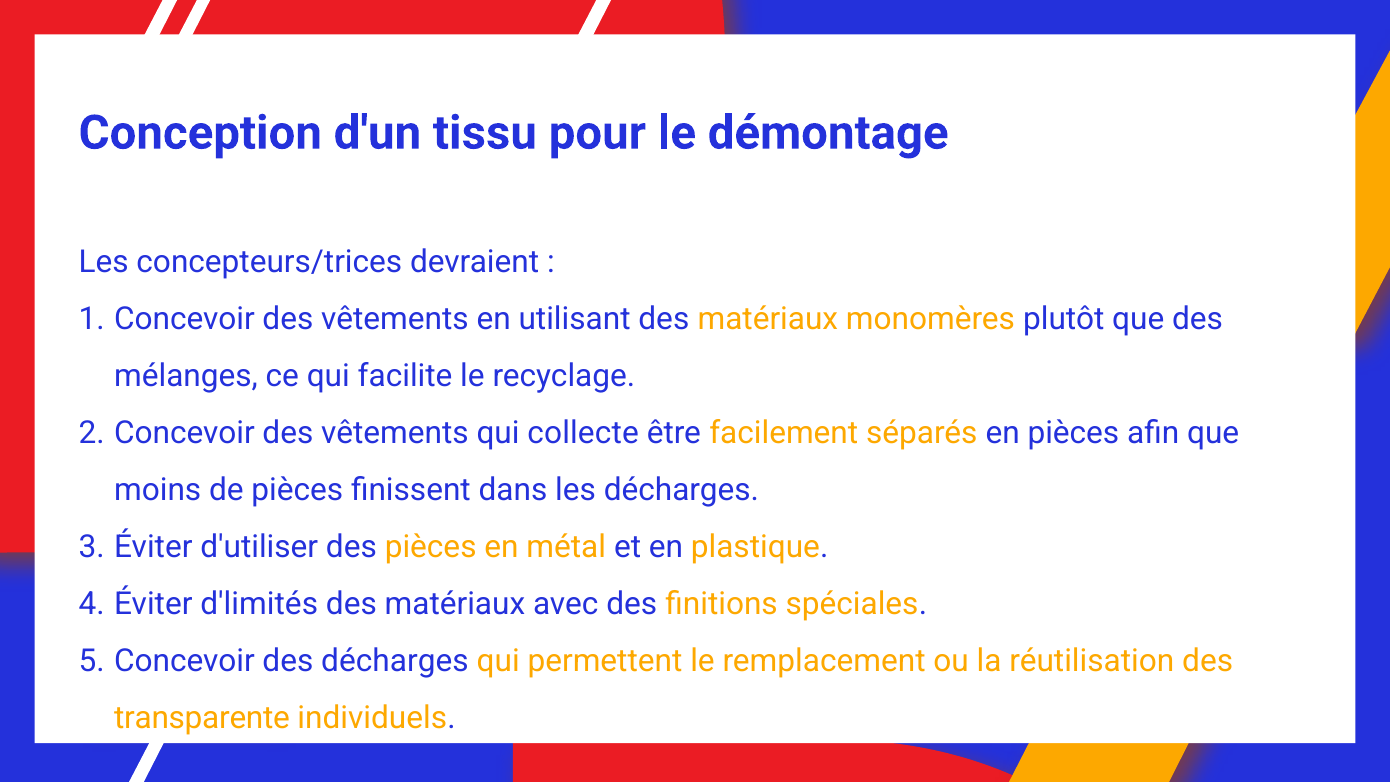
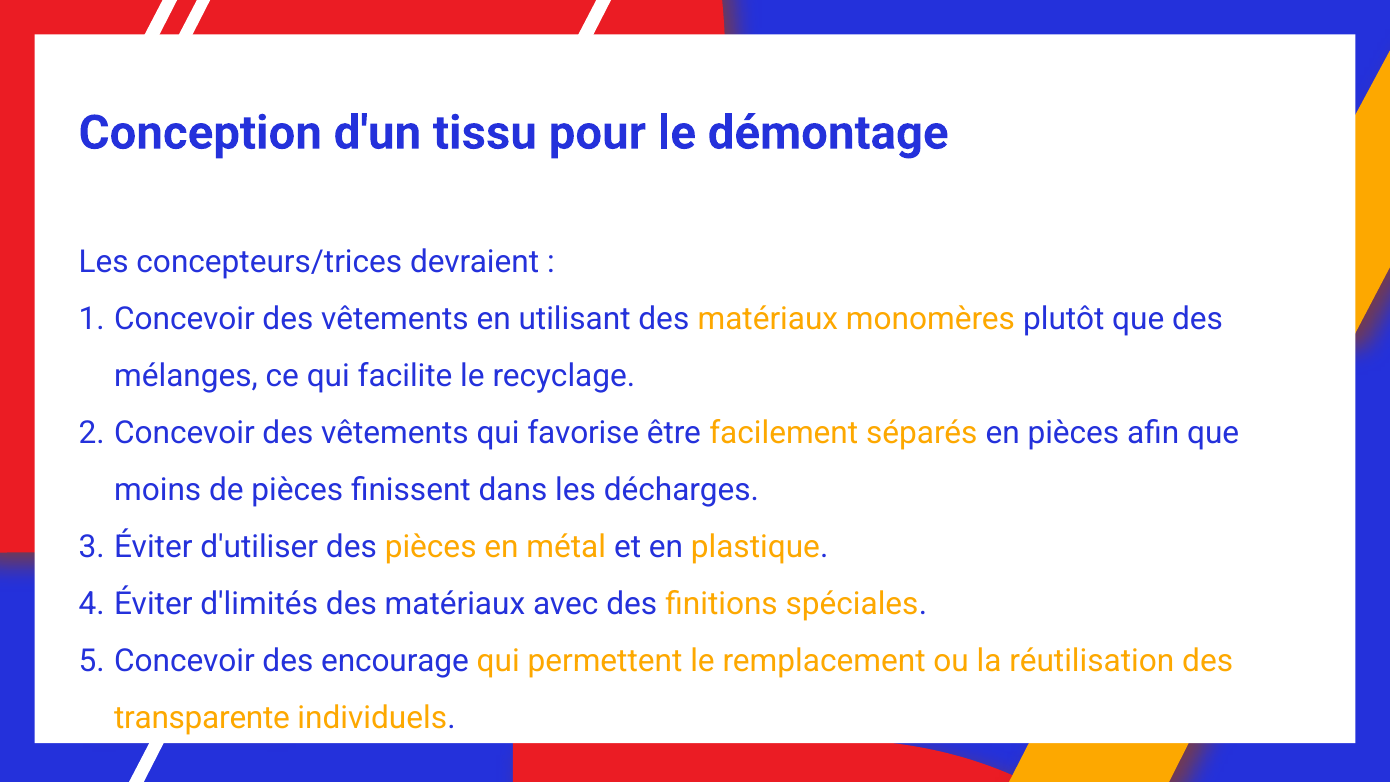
collecte: collecte -> favorise
des décharges: décharges -> encourage
